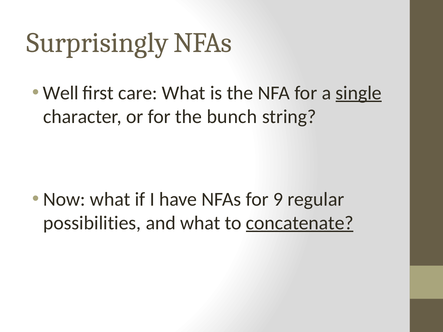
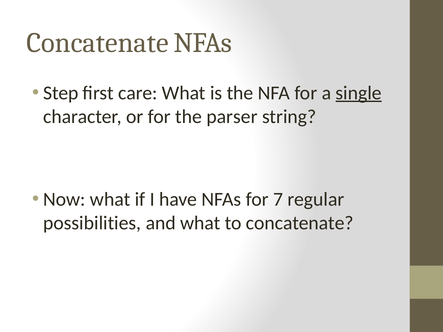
Surprisingly at (98, 43): Surprisingly -> Concatenate
Well: Well -> Step
bunch: bunch -> parser
9: 9 -> 7
concatenate at (300, 223) underline: present -> none
